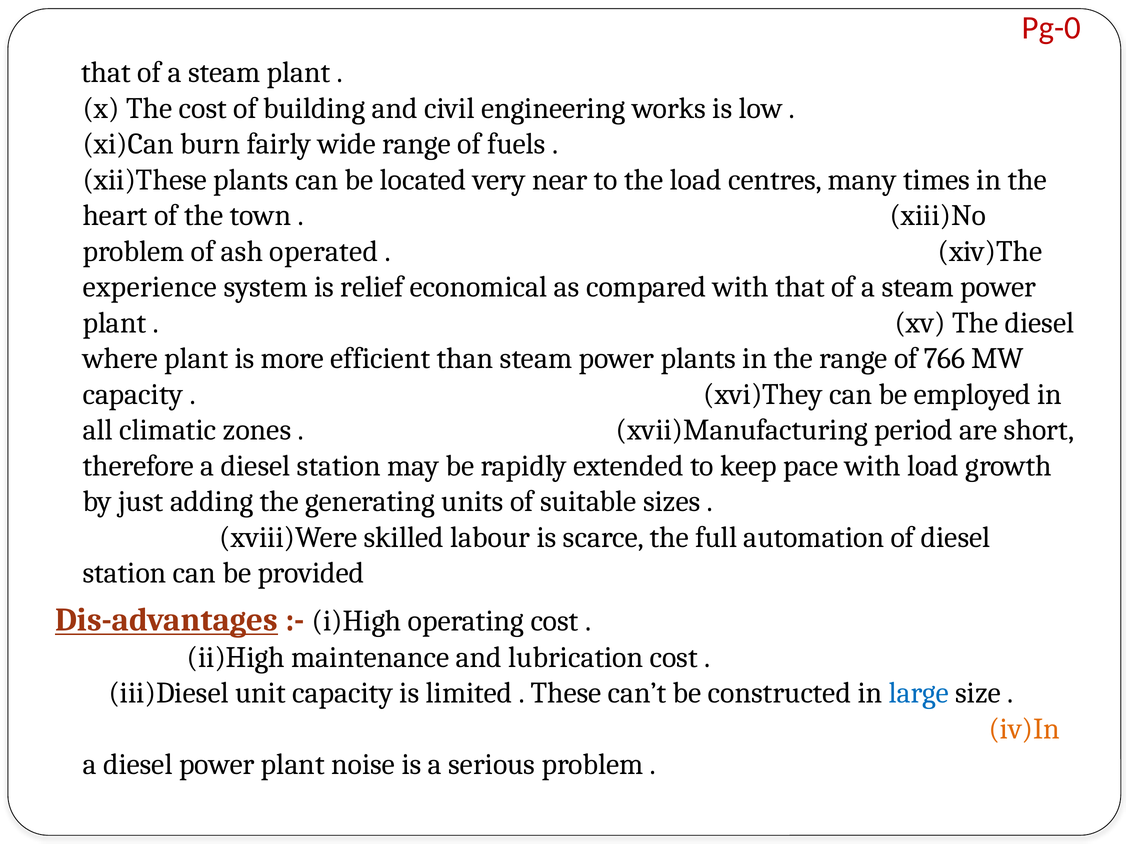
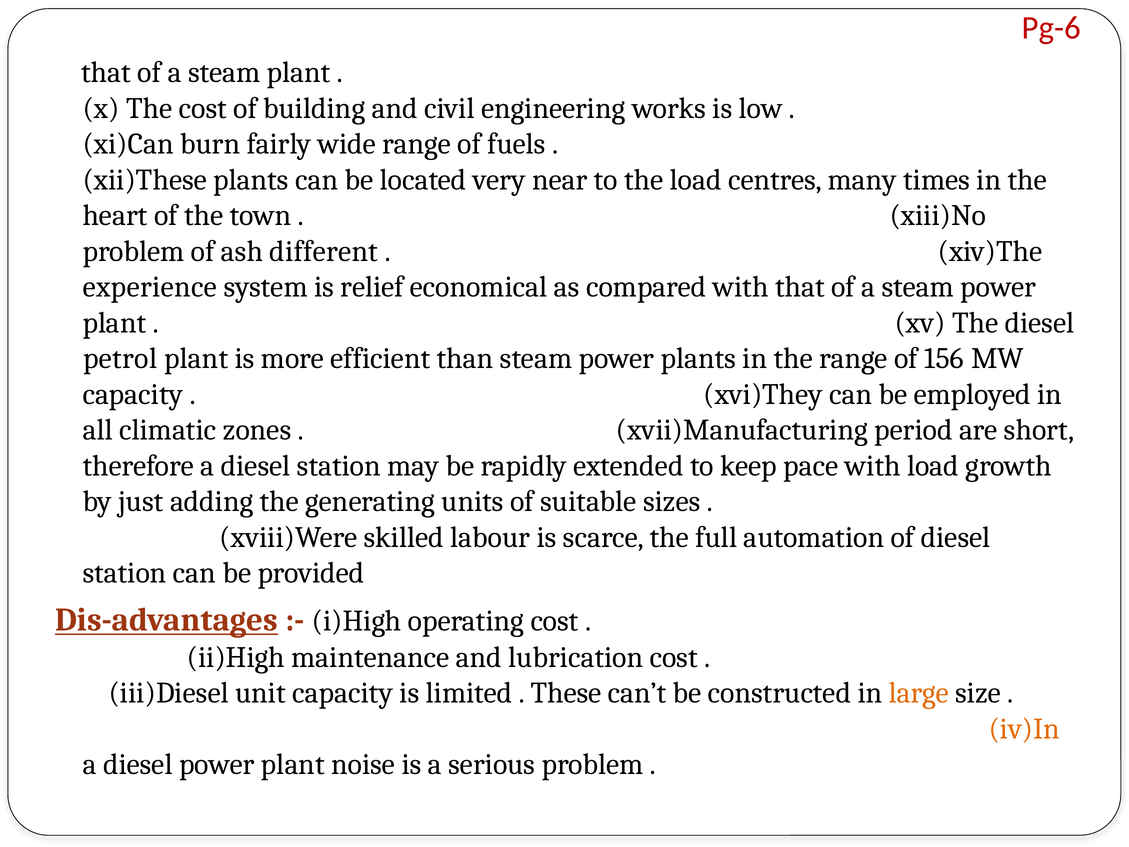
Pg-0: Pg-0 -> Pg-6
operated: operated -> different
where: where -> petrol
766: 766 -> 156
large colour: blue -> orange
